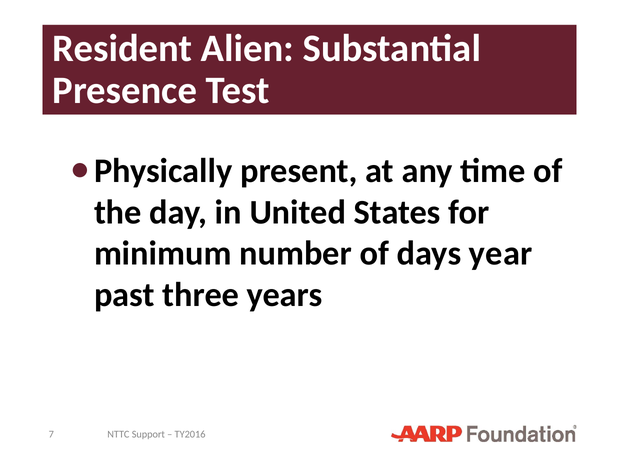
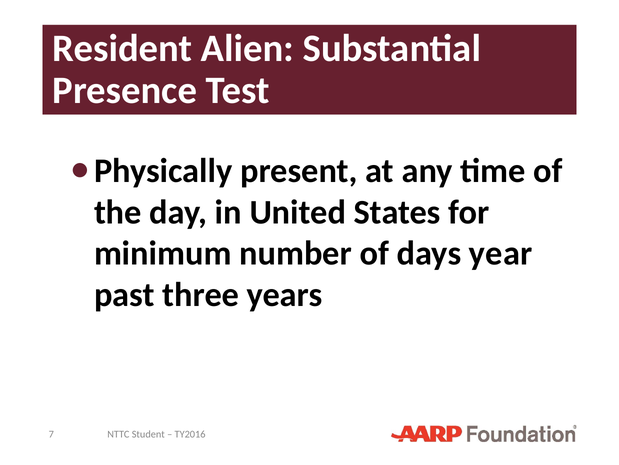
Support: Support -> Student
